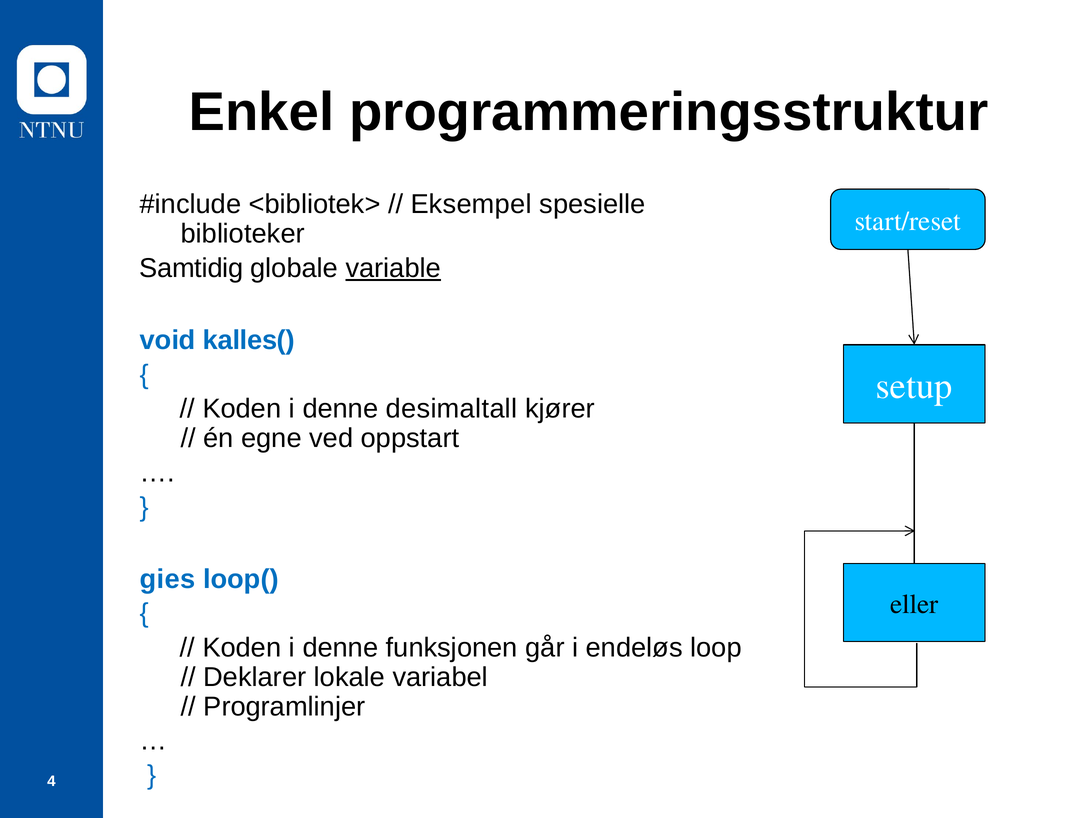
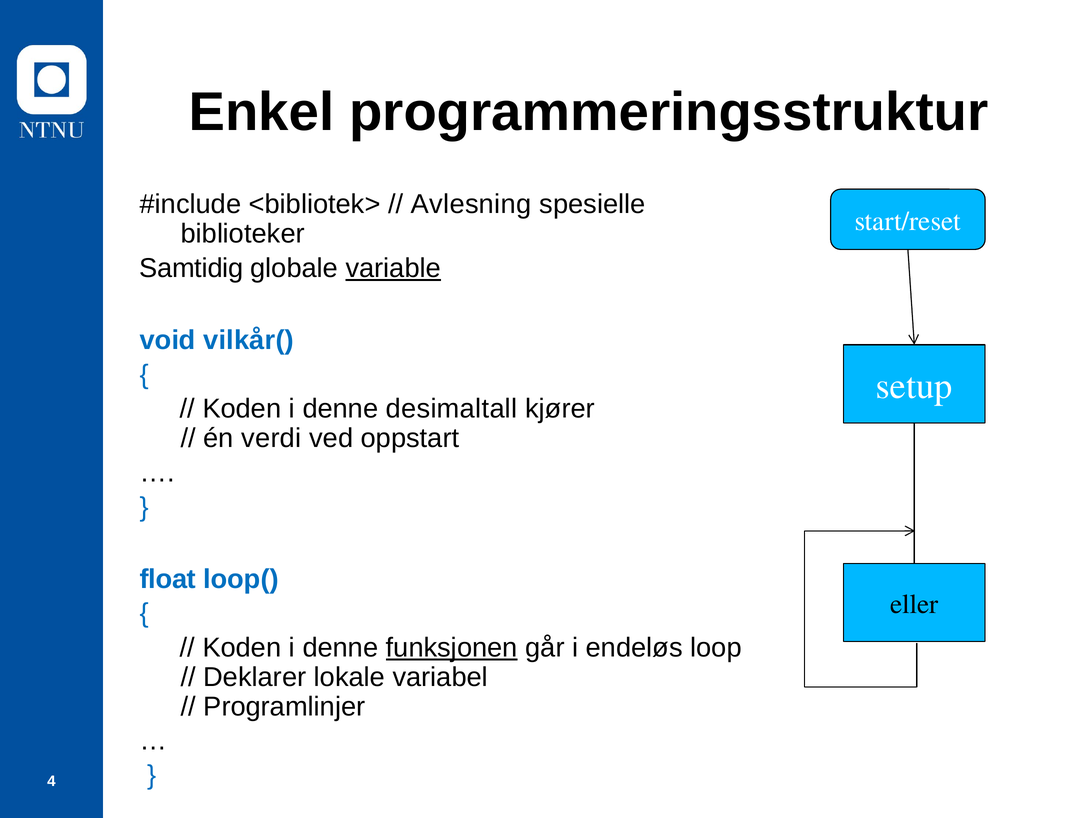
Eksempel: Eksempel -> Avlesning
kalles(: kalles( -> vilkår(
egne: egne -> verdi
gies: gies -> float
funksjonen underline: none -> present
